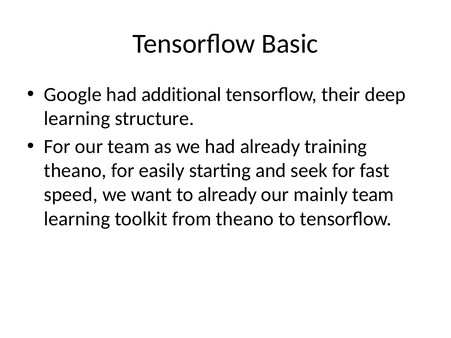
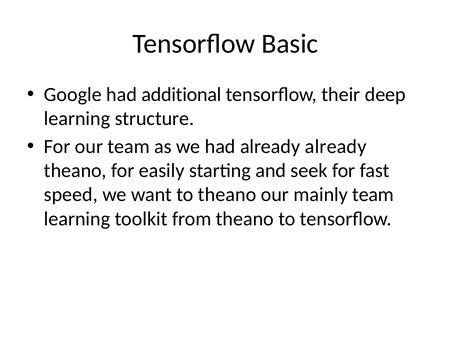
already training: training -> already
to already: already -> theano
